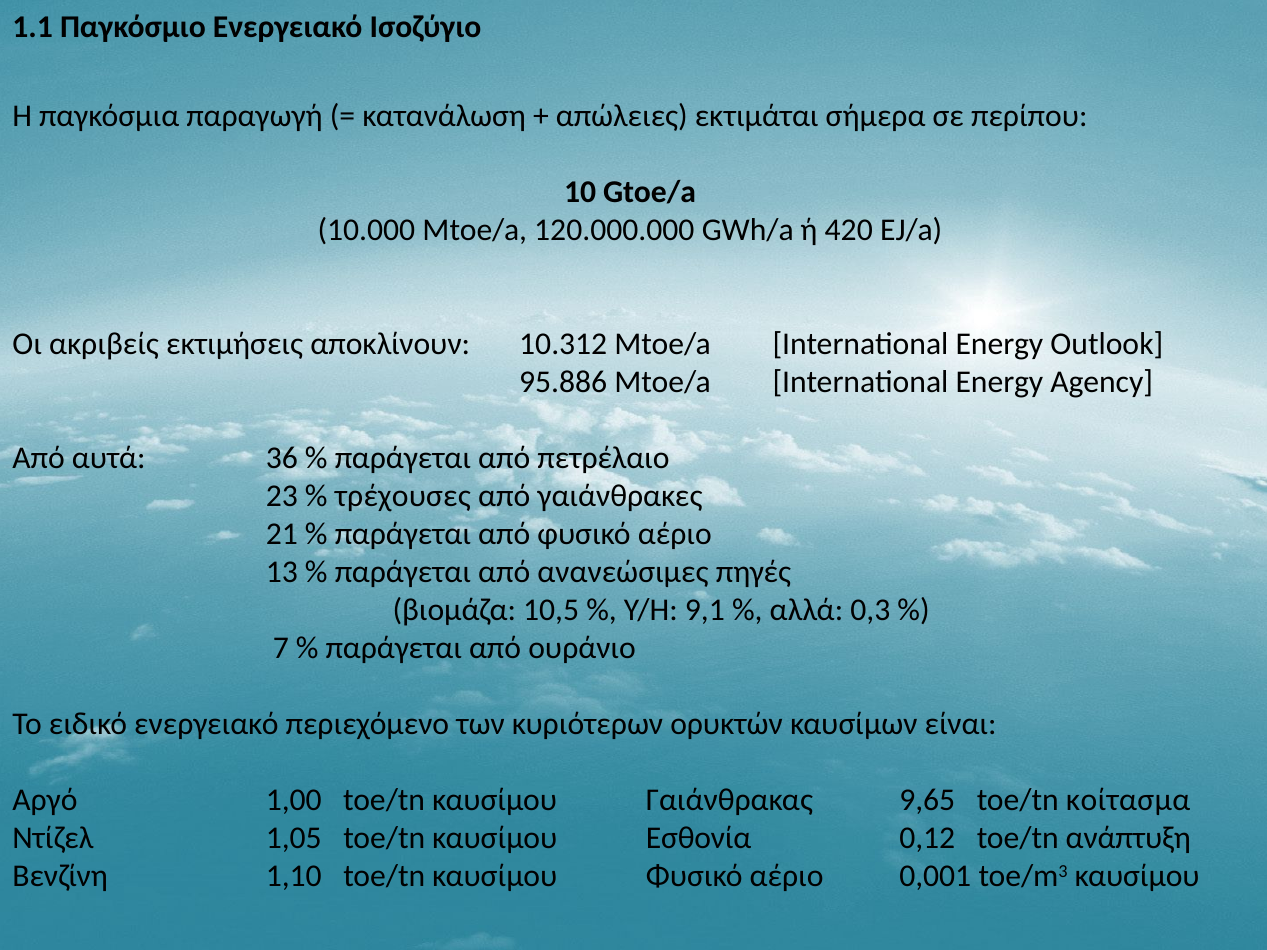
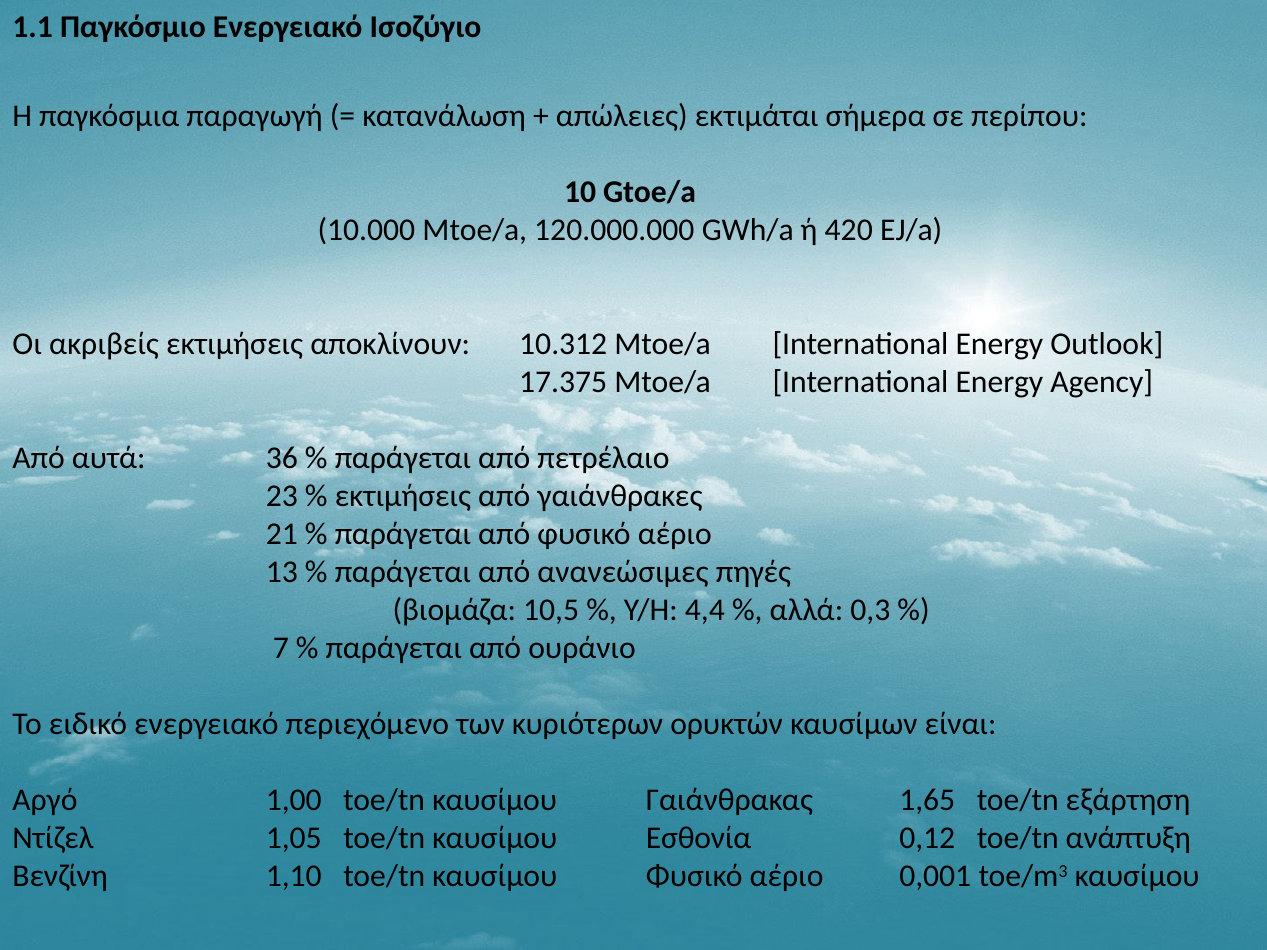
95.886: 95.886 -> 17.375
τρέχουσες at (403, 497): τρέχουσες -> εκτιμήσεις
9,1: 9,1 -> 4,4
9,65: 9,65 -> 1,65
κοίτασμα: κοίτασμα -> εξάρτηση
